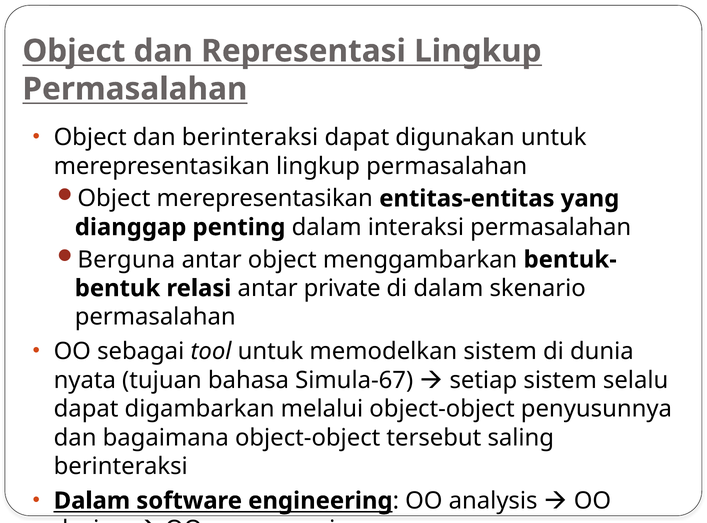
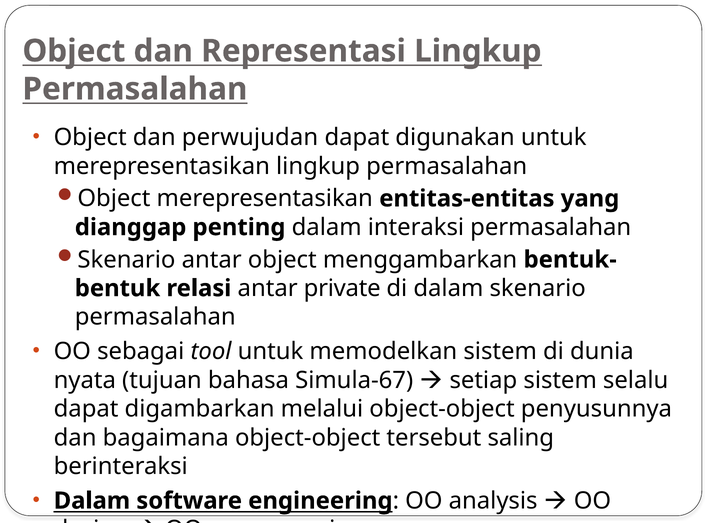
dan berinteraksi: berinteraksi -> perwujudan
Berguna at (126, 259): Berguna -> Skenario
